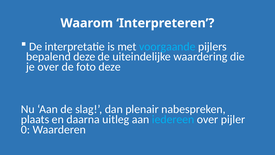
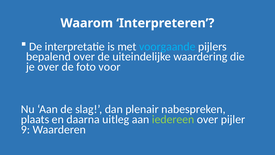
bepalend deze: deze -> over
foto deze: deze -> voor
iedereen colour: light blue -> light green
0: 0 -> 9
